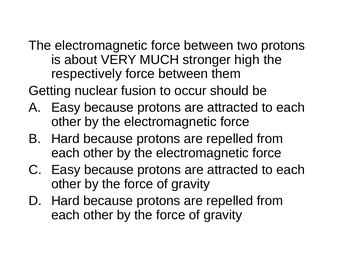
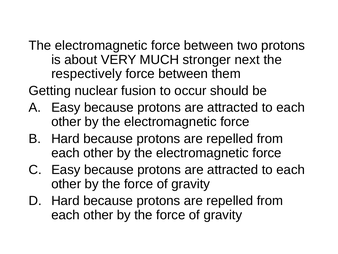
high: high -> next
